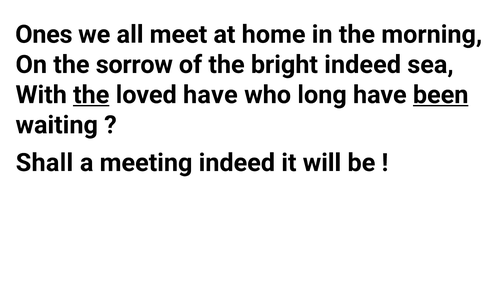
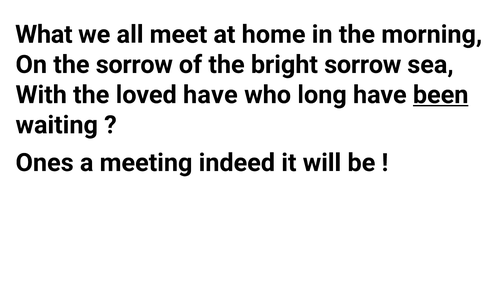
Ones: Ones -> What
bright indeed: indeed -> sorrow
the at (91, 95) underline: present -> none
Shall: Shall -> Ones
